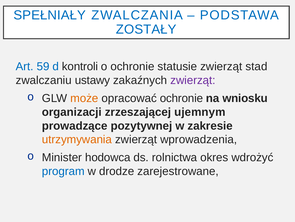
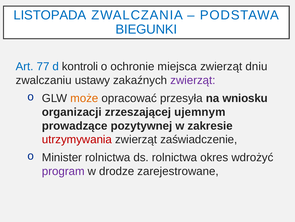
SPEŁNIAŁY: SPEŁNIAŁY -> LISTOPADA
ZOSTAŁY: ZOSTAŁY -> BIEGUNKI
59: 59 -> 77
statusie: statusie -> miejsca
stad: stad -> dniu
opracować ochronie: ochronie -> przesyła
utrzymywania colour: orange -> red
wprowadzenia: wprowadzenia -> zaświadczenie
Minister hodowca: hodowca -> rolnictwa
program colour: blue -> purple
